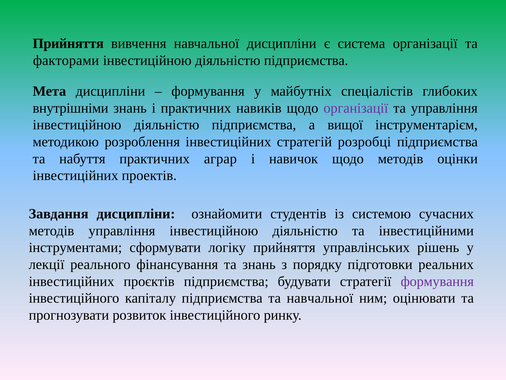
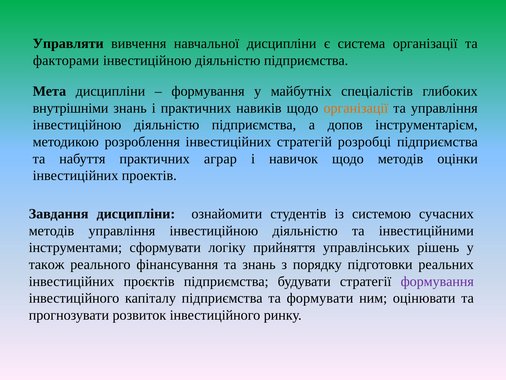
Прийняття at (68, 44): Прийняття -> Управляти
організації at (356, 108) colour: purple -> orange
вищої: вищої -> допов
лекції: лекції -> також
та навчальної: навчальної -> формувати
